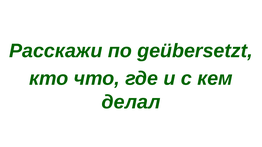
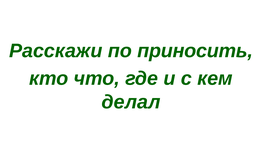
geübersetzt: geübersetzt -> приносить
